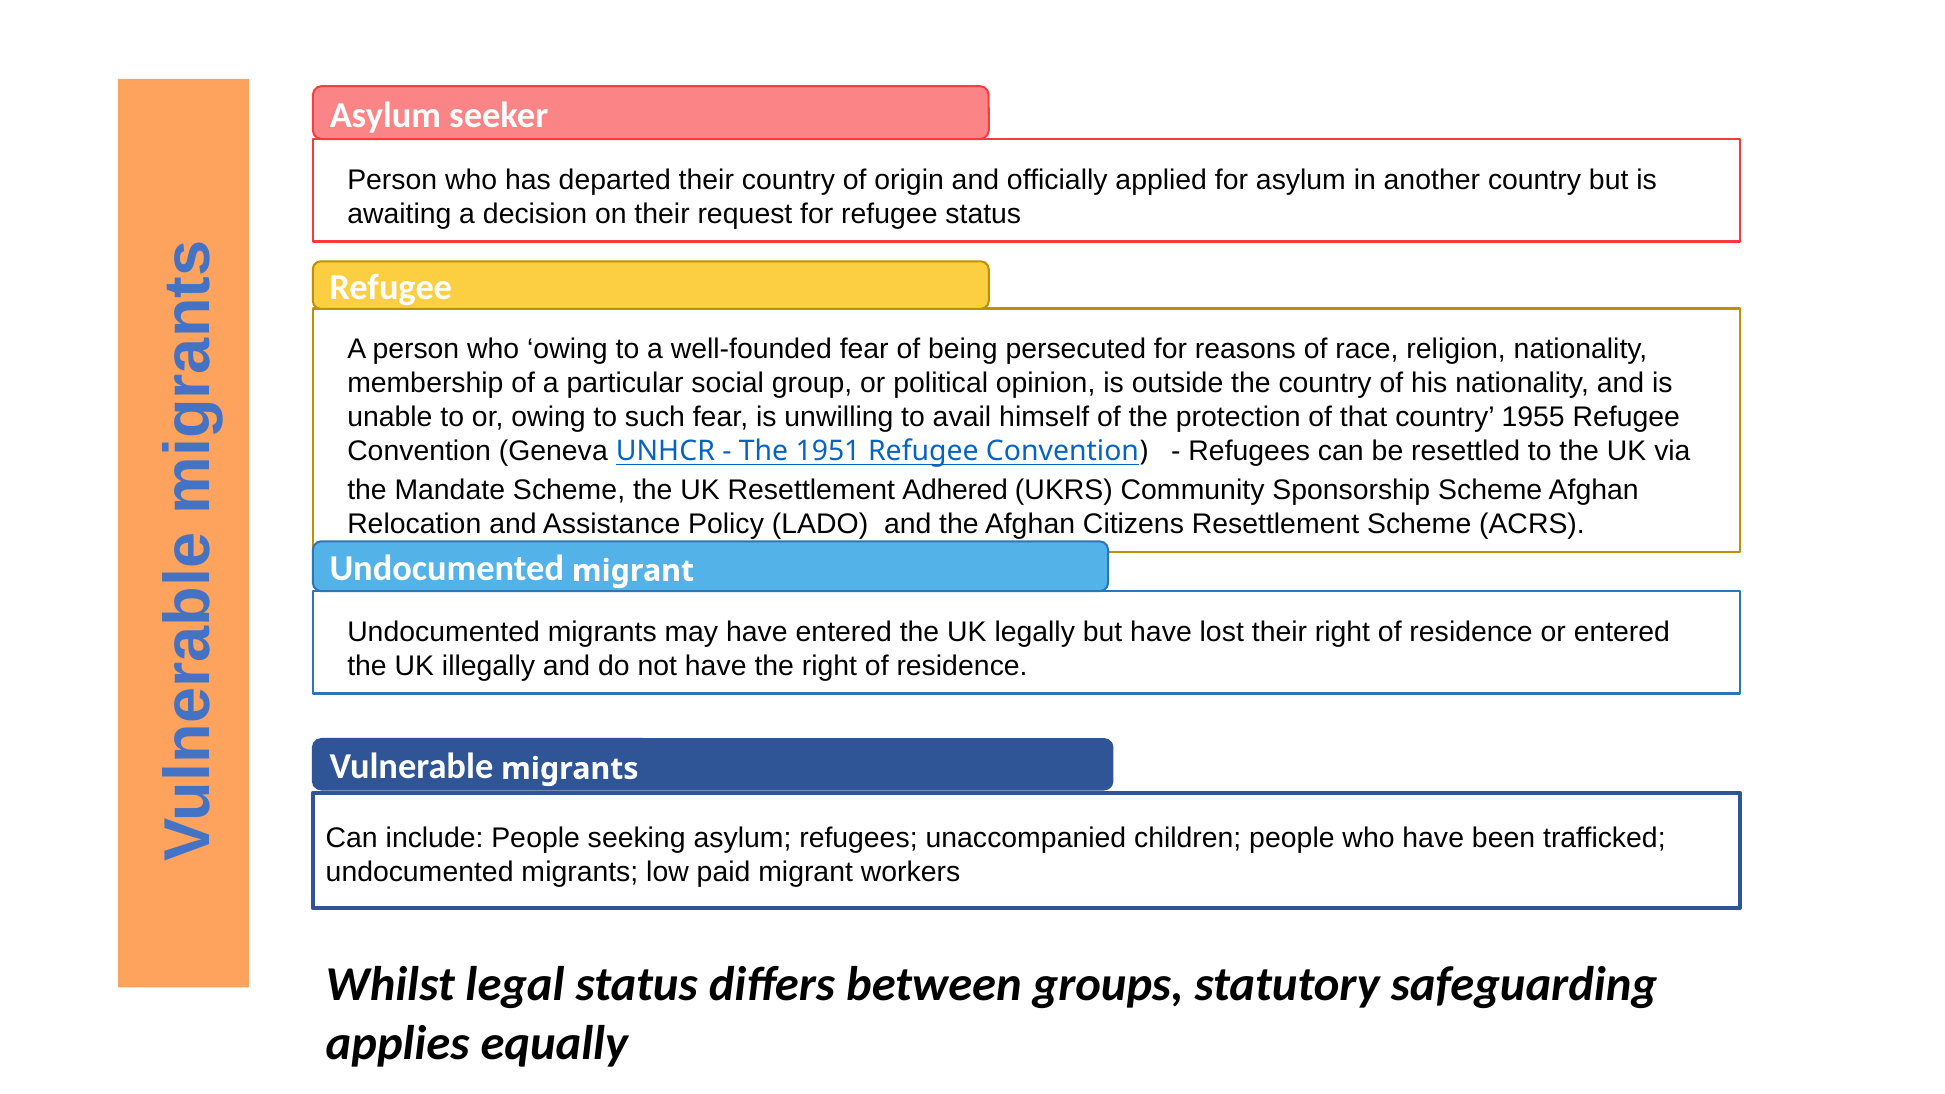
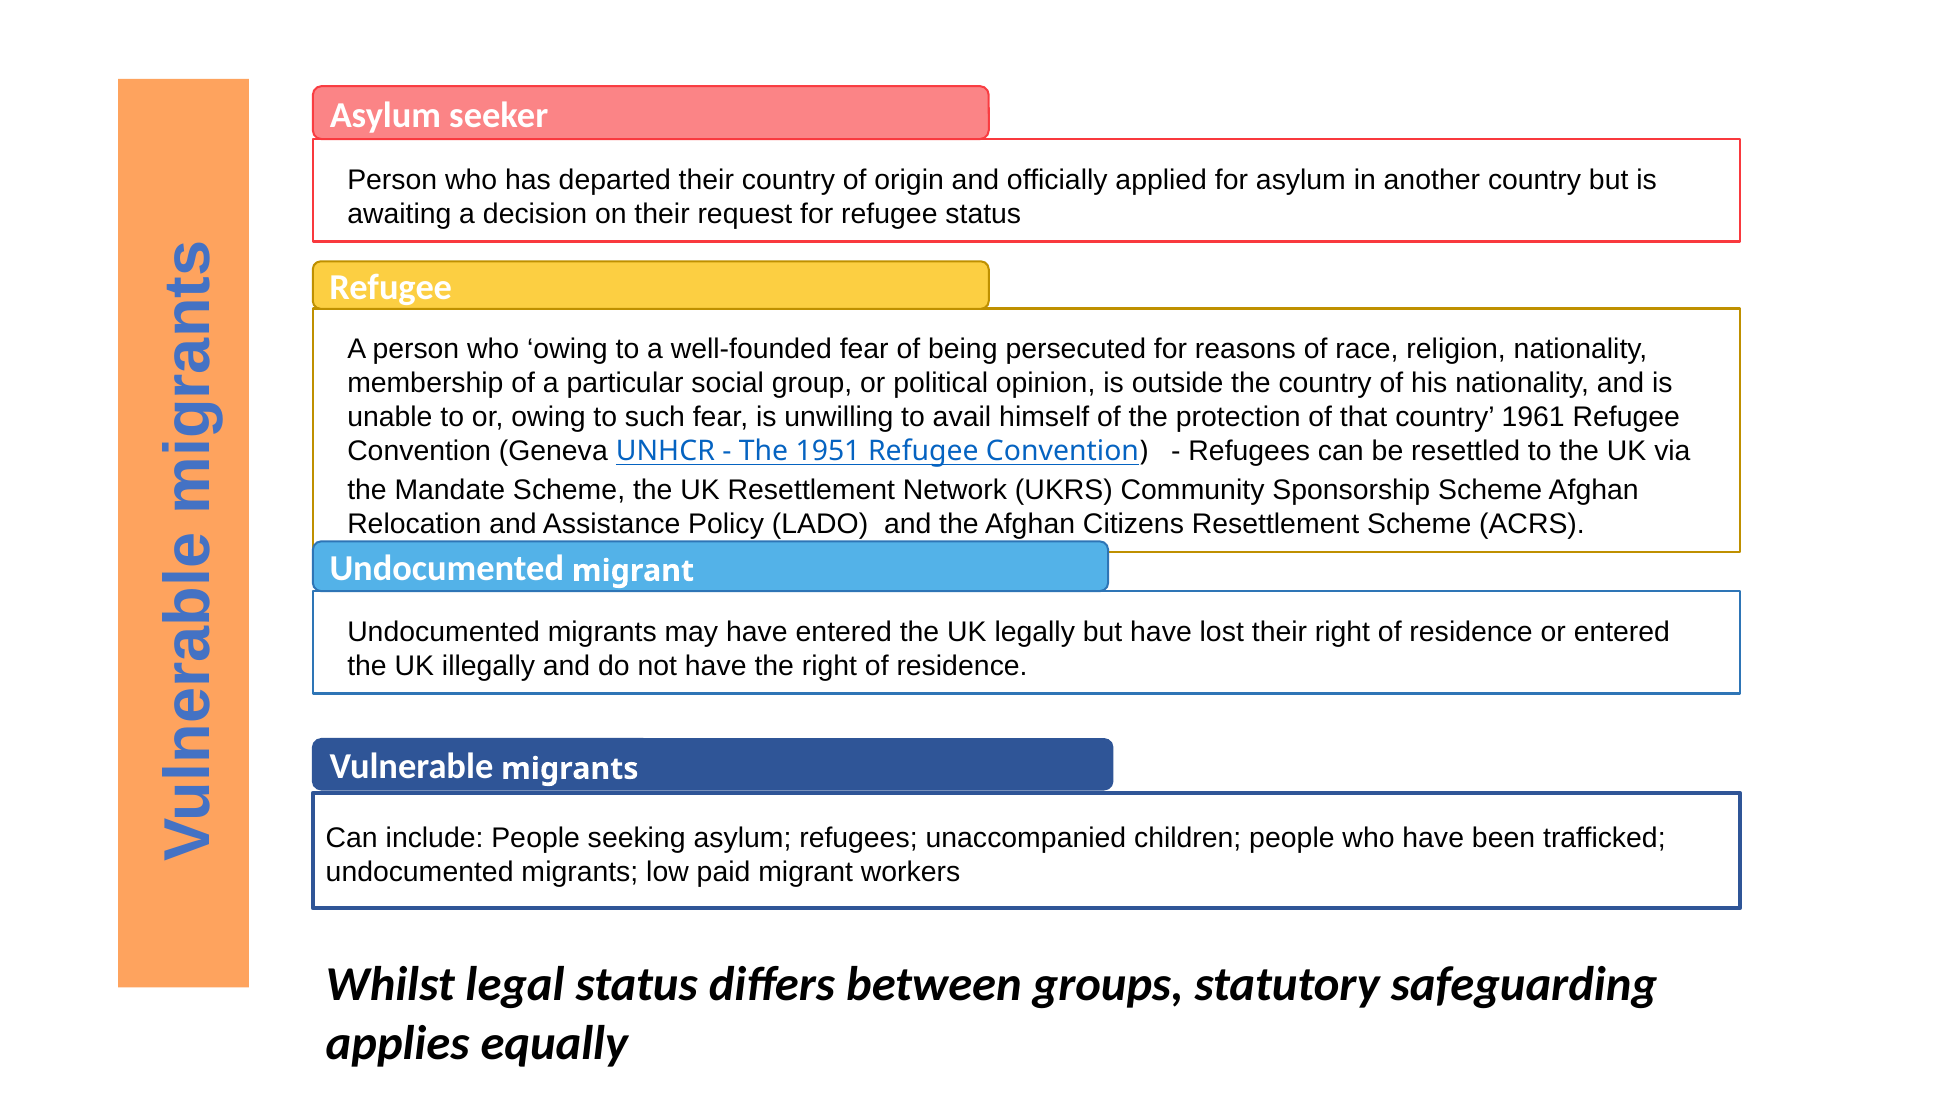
1955: 1955 -> 1961
Adhered: Adhered -> Network
